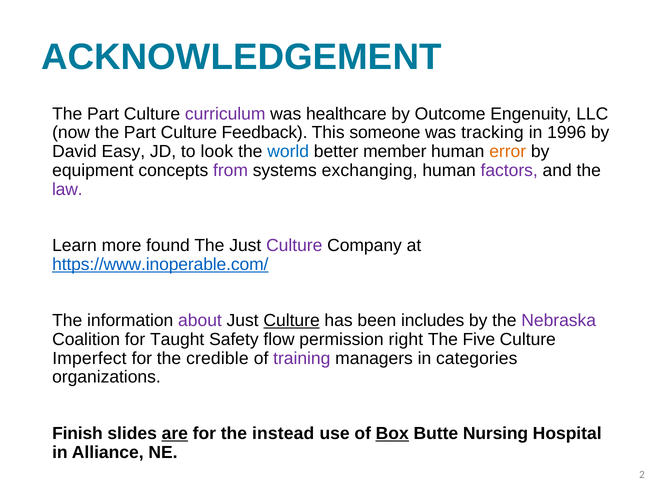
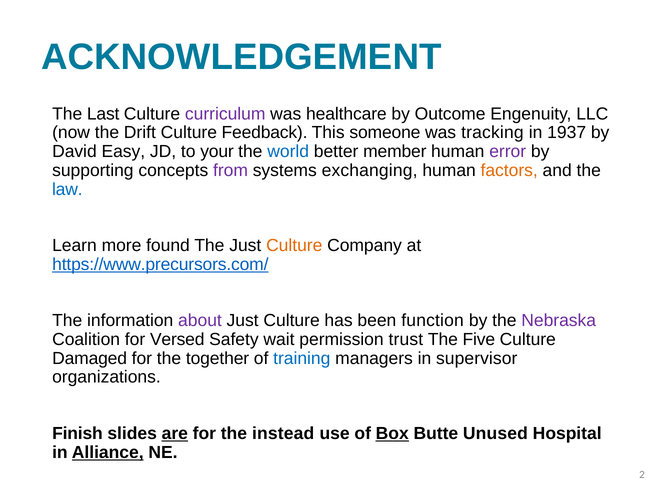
Part at (103, 114): Part -> Last
now the Part: Part -> Drift
1996: 1996 -> 1937
look: look -> your
error colour: orange -> purple
equipment: equipment -> supporting
factors colour: purple -> orange
law colour: purple -> blue
Culture at (294, 246) colour: purple -> orange
https://www.inoperable.com/: https://www.inoperable.com/ -> https://www.precursors.com/
Culture at (292, 321) underline: present -> none
includes: includes -> function
Taught: Taught -> Versed
flow: flow -> wait
right: right -> trust
Imperfect: Imperfect -> Damaged
credible: credible -> together
training colour: purple -> blue
categories: categories -> supervisor
Nursing: Nursing -> Unused
Alliance underline: none -> present
